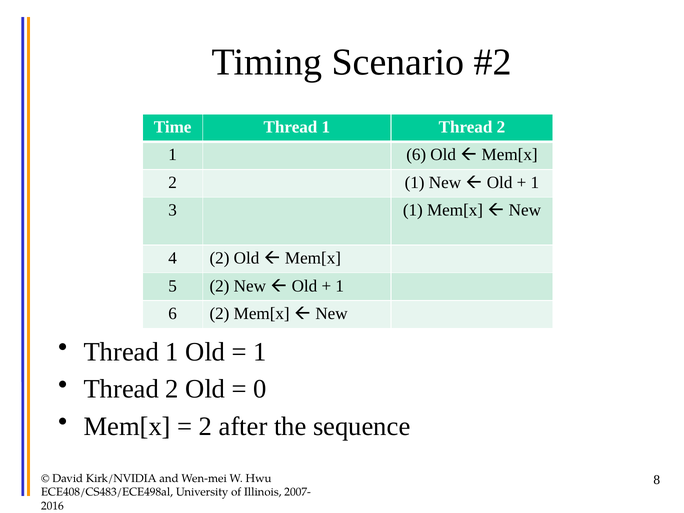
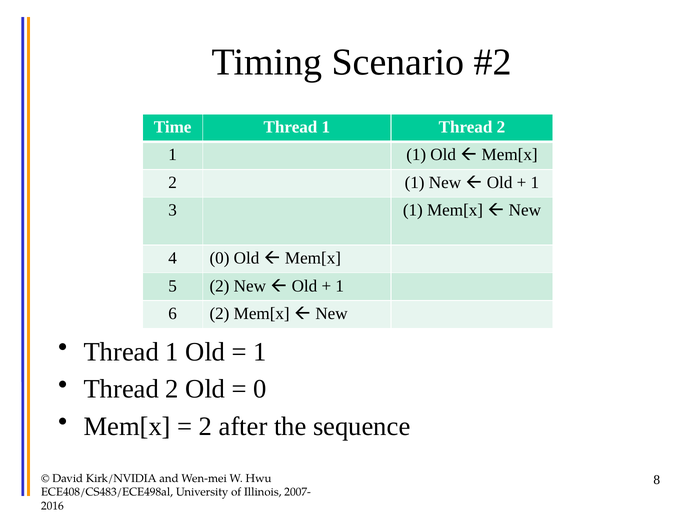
6 at (416, 155): 6 -> 1
4 2: 2 -> 0
